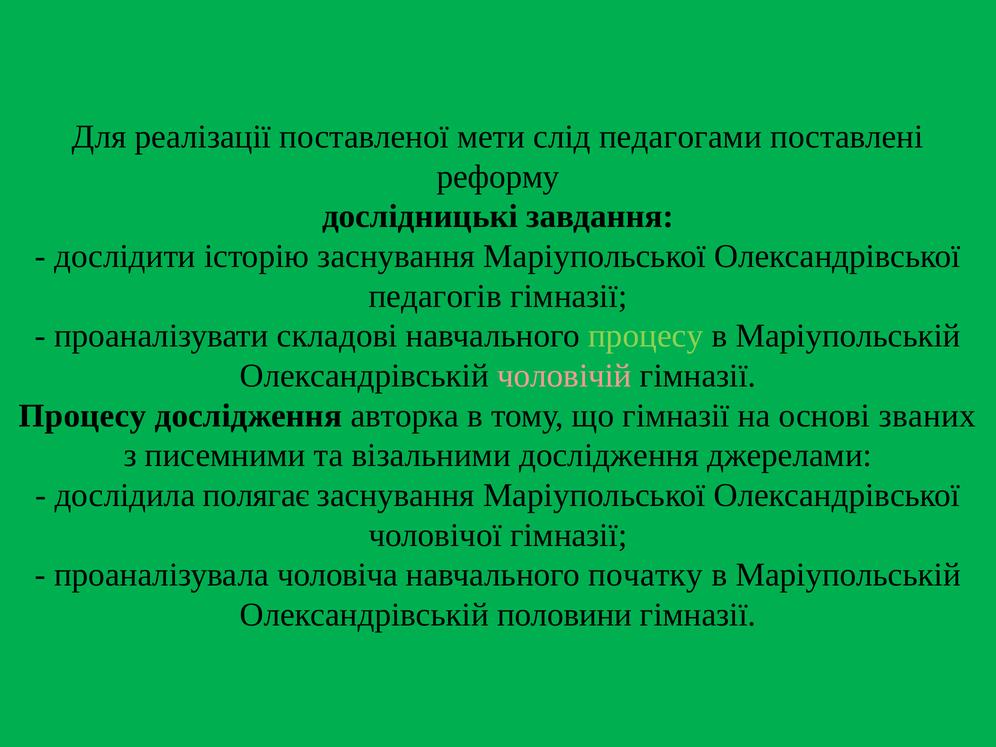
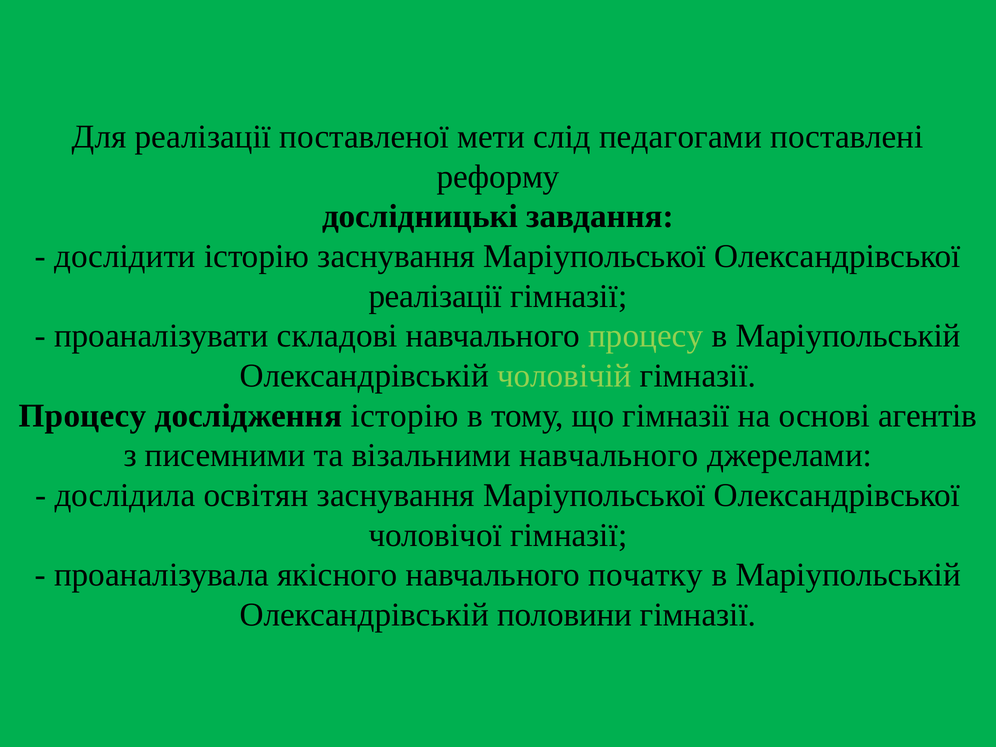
педагогів at (435, 296): педагогів -> реалізації
чоловічій colour: pink -> light green
дослідження авторка: авторка -> історію
званих: званих -> агентів
візальними дослідження: дослідження -> навчального
полягає: полягає -> освітян
чоловіча: чоловіча -> якісного
